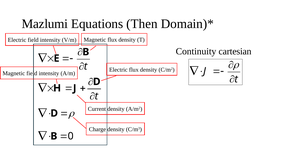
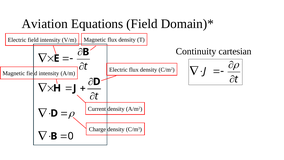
Mazlumi: Mazlumi -> Aviation
Equations Then: Then -> Field
